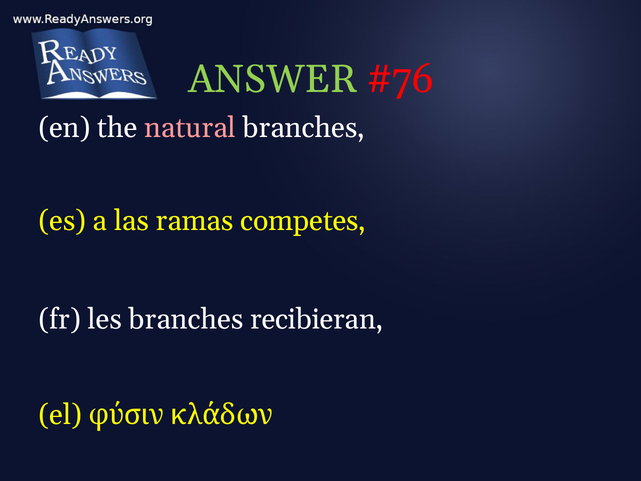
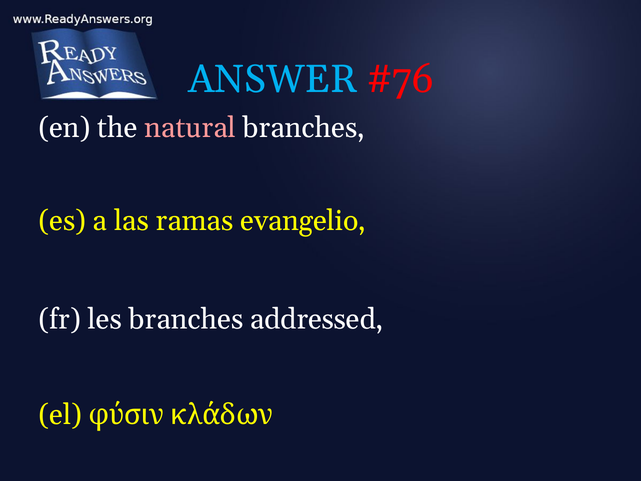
ANSWER colour: light green -> light blue
competes: competes -> evangelio
recibieran: recibieran -> addressed
